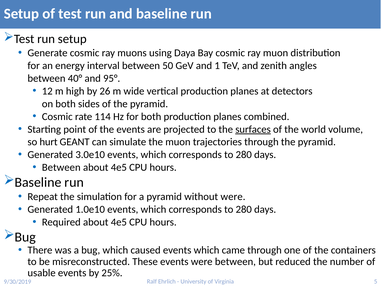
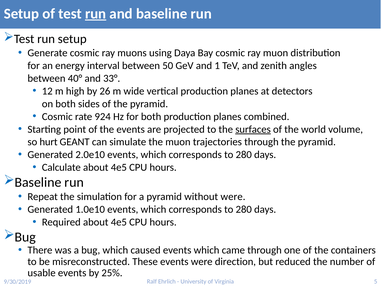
run at (96, 14) underline: none -> present
95°: 95° -> 33°
114: 114 -> 924
3.0e10: 3.0e10 -> 2.0e10
Between at (61, 167): Between -> Calculate
were between: between -> direction
